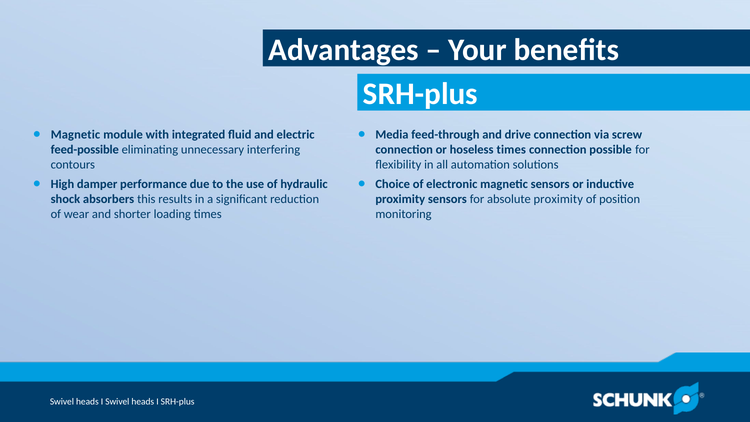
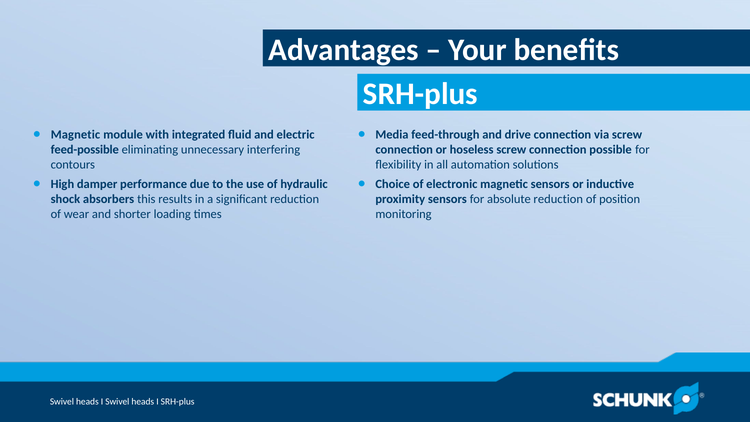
hoseless times: times -> screw
absolute proximity: proximity -> reduction
